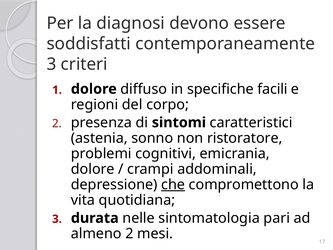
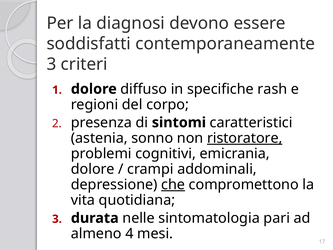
facili: facili -> rash
ristoratore underline: none -> present
almeno 2: 2 -> 4
